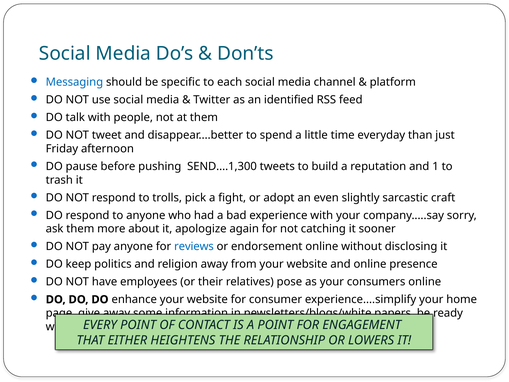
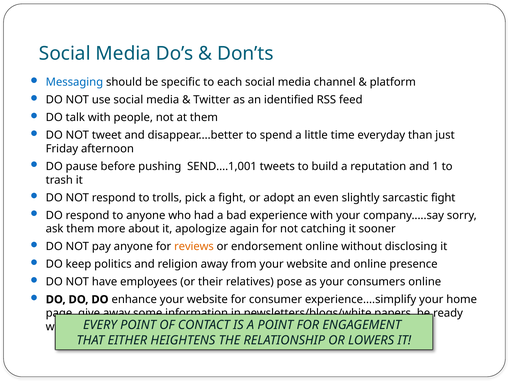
SEND....1,300: SEND....1,300 -> SEND....1,001
sarcastic craft: craft -> fight
reviews colour: blue -> orange
